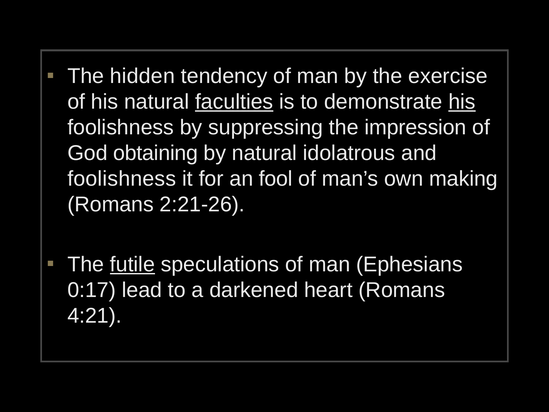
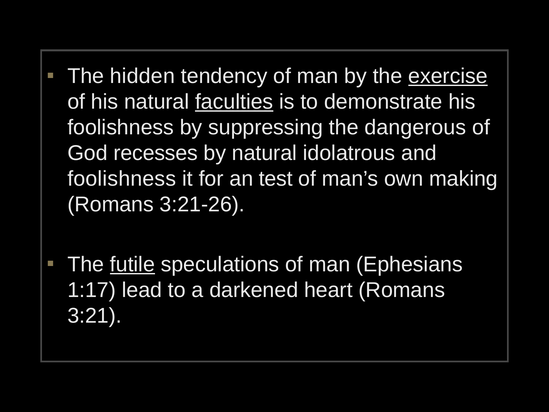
exercise underline: none -> present
his at (462, 102) underline: present -> none
impression: impression -> dangerous
obtaining: obtaining -> recesses
fool: fool -> test
2:21-26: 2:21-26 -> 3:21-26
0:17: 0:17 -> 1:17
4:21: 4:21 -> 3:21
